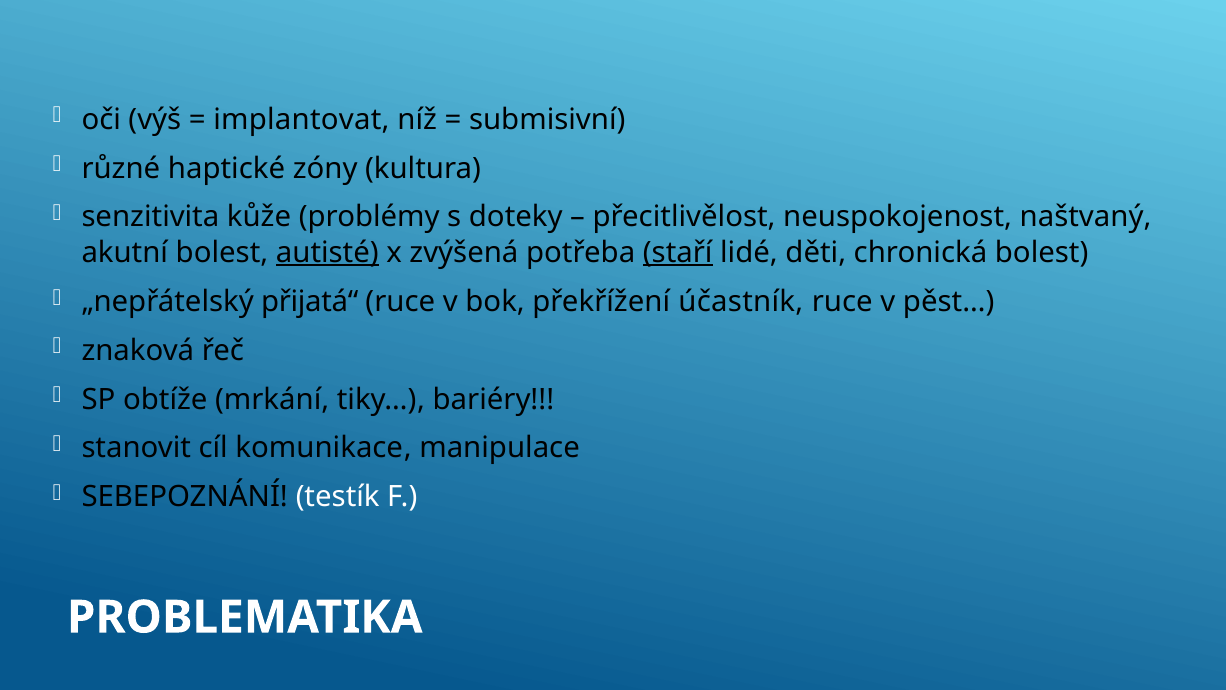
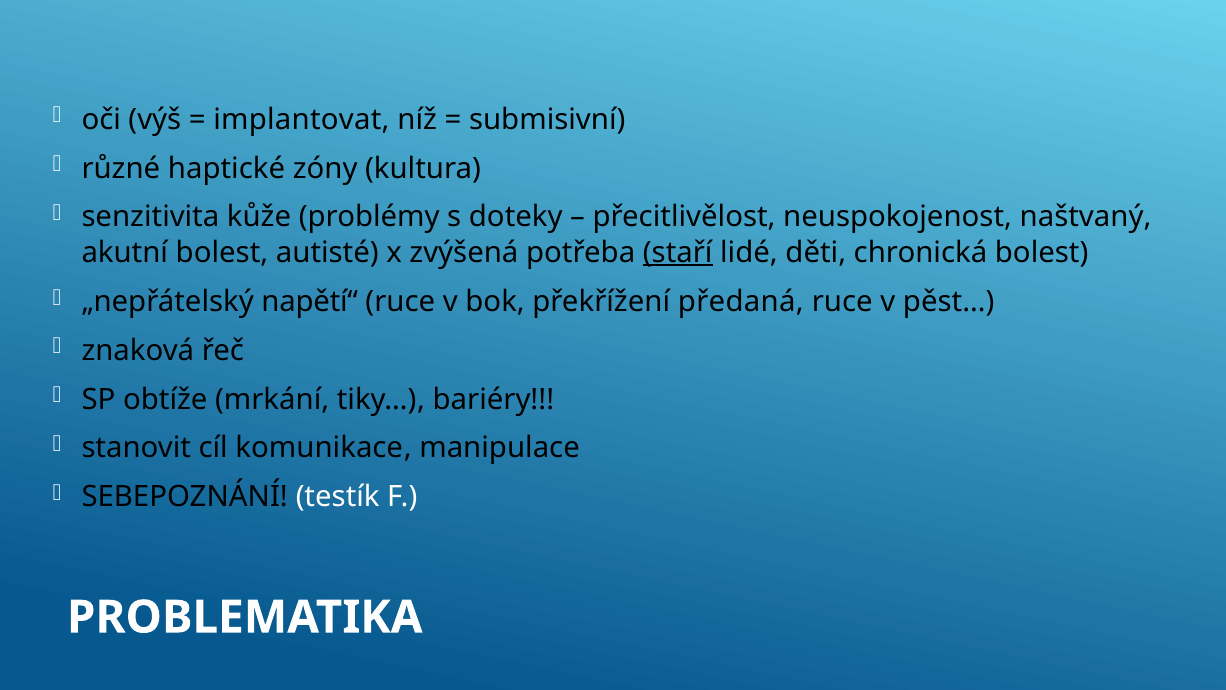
autisté underline: present -> none
přijatá“: přijatá“ -> napětí“
účastník: účastník -> předaná
